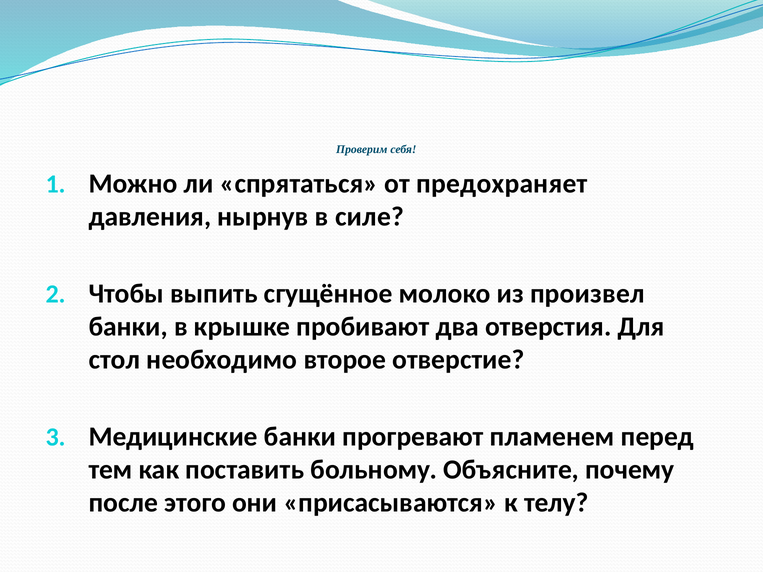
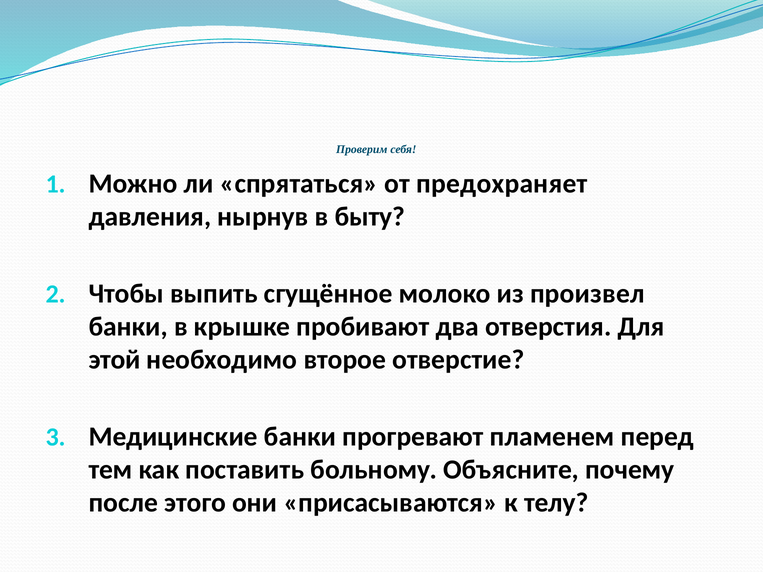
силе: силе -> быту
стол: стол -> этой
